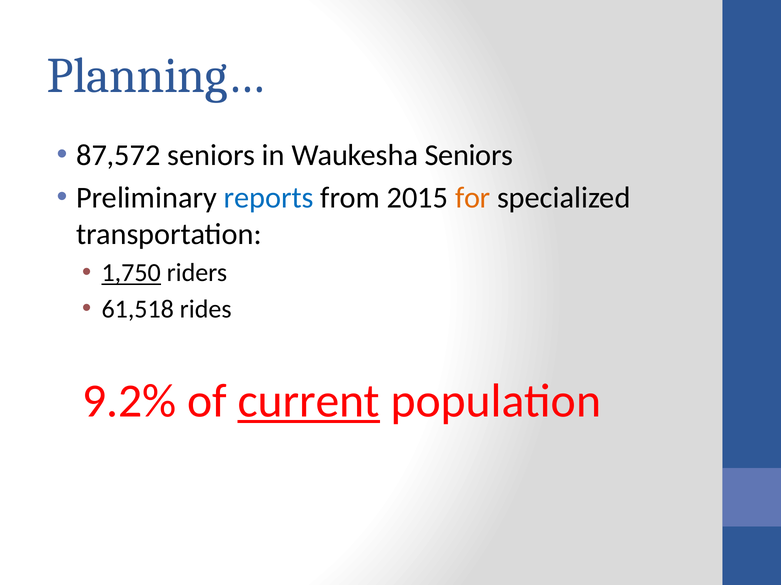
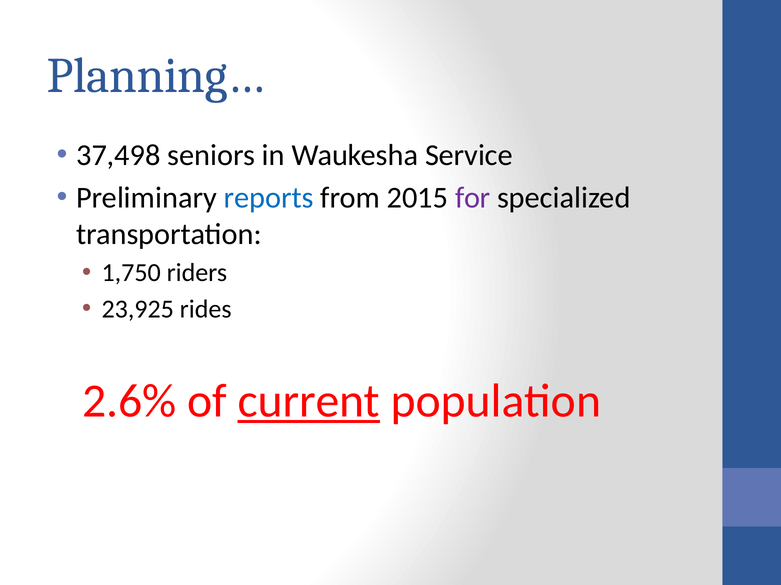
87,572: 87,572 -> 37,498
Waukesha Seniors: Seniors -> Service
for colour: orange -> purple
1,750 underline: present -> none
61,518: 61,518 -> 23,925
9.2%: 9.2% -> 2.6%
